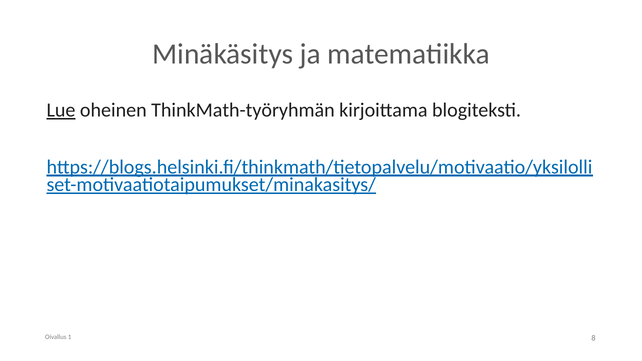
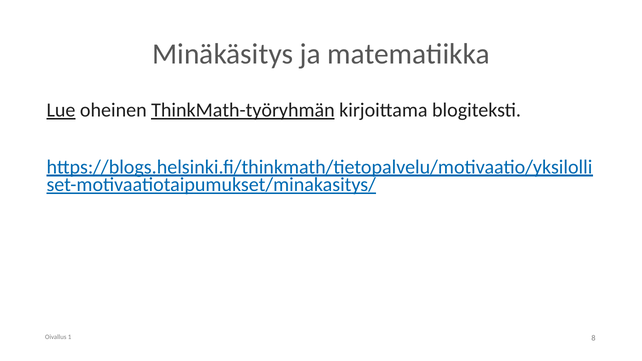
ThinkMath-työryhmän underline: none -> present
